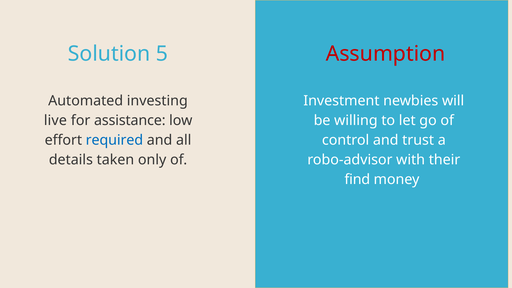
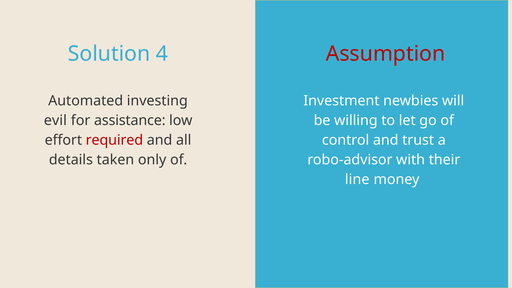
5: 5 -> 4
live: live -> evil
required colour: blue -> red
find: find -> line
